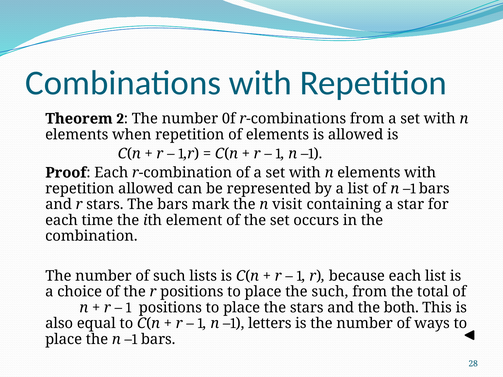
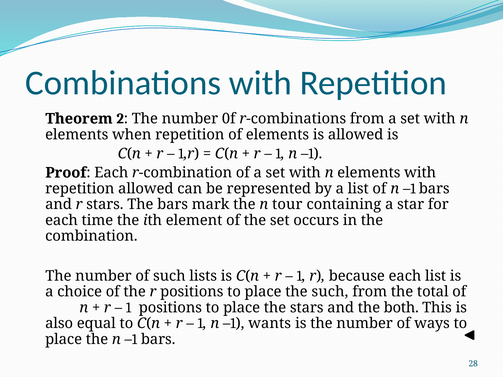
visit: visit -> tour
letters: letters -> wants
